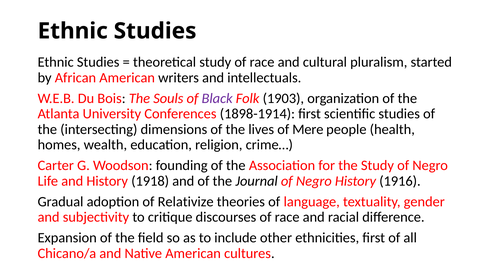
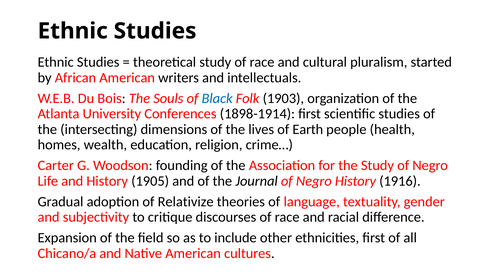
Black colour: purple -> blue
Mere: Mere -> Earth
1918: 1918 -> 1905
